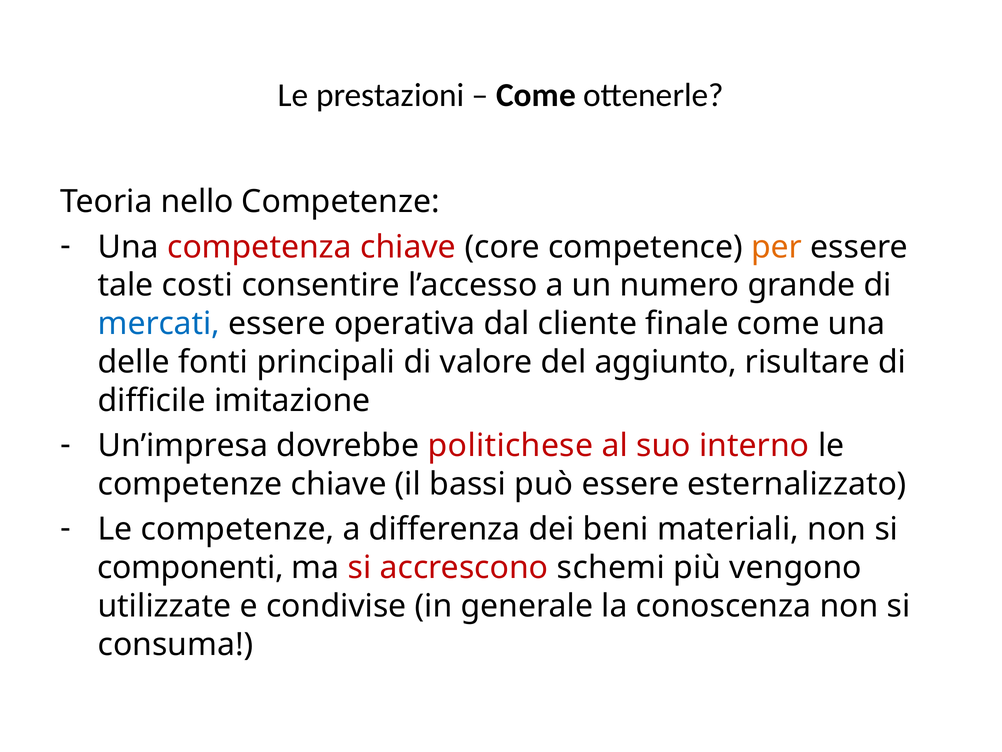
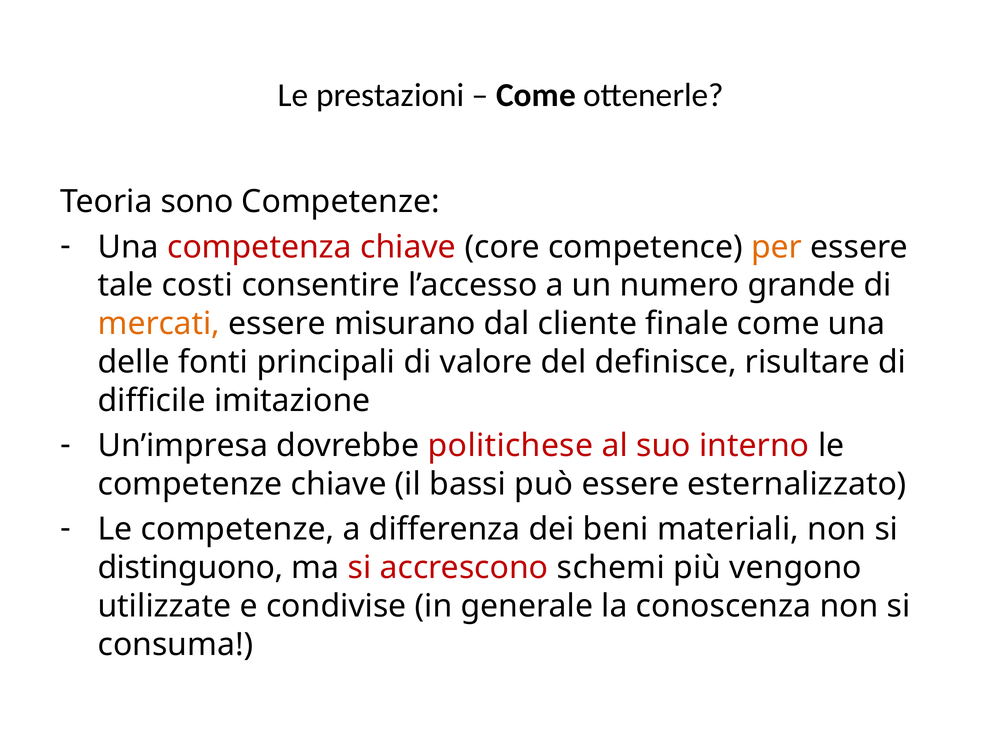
nello: nello -> sono
mercati colour: blue -> orange
operativa: operativa -> misurano
aggiunto: aggiunto -> definisce
componenti: componenti -> distinguono
